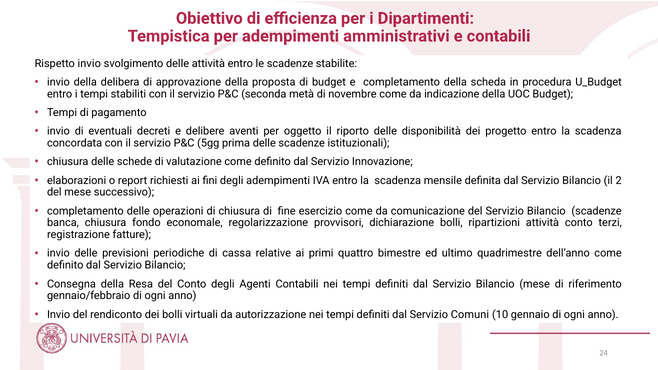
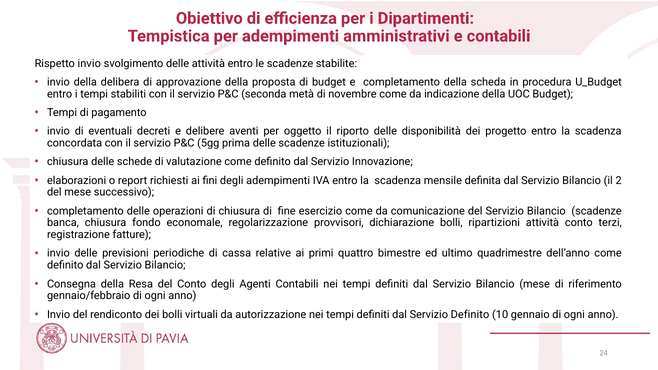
Servizio Comuni: Comuni -> Definito
